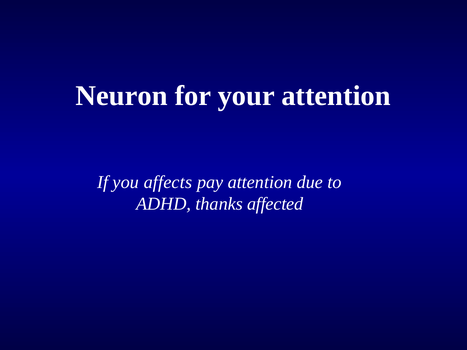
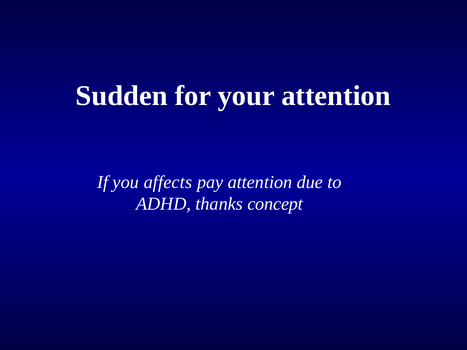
Neuron: Neuron -> Sudden
affected: affected -> concept
